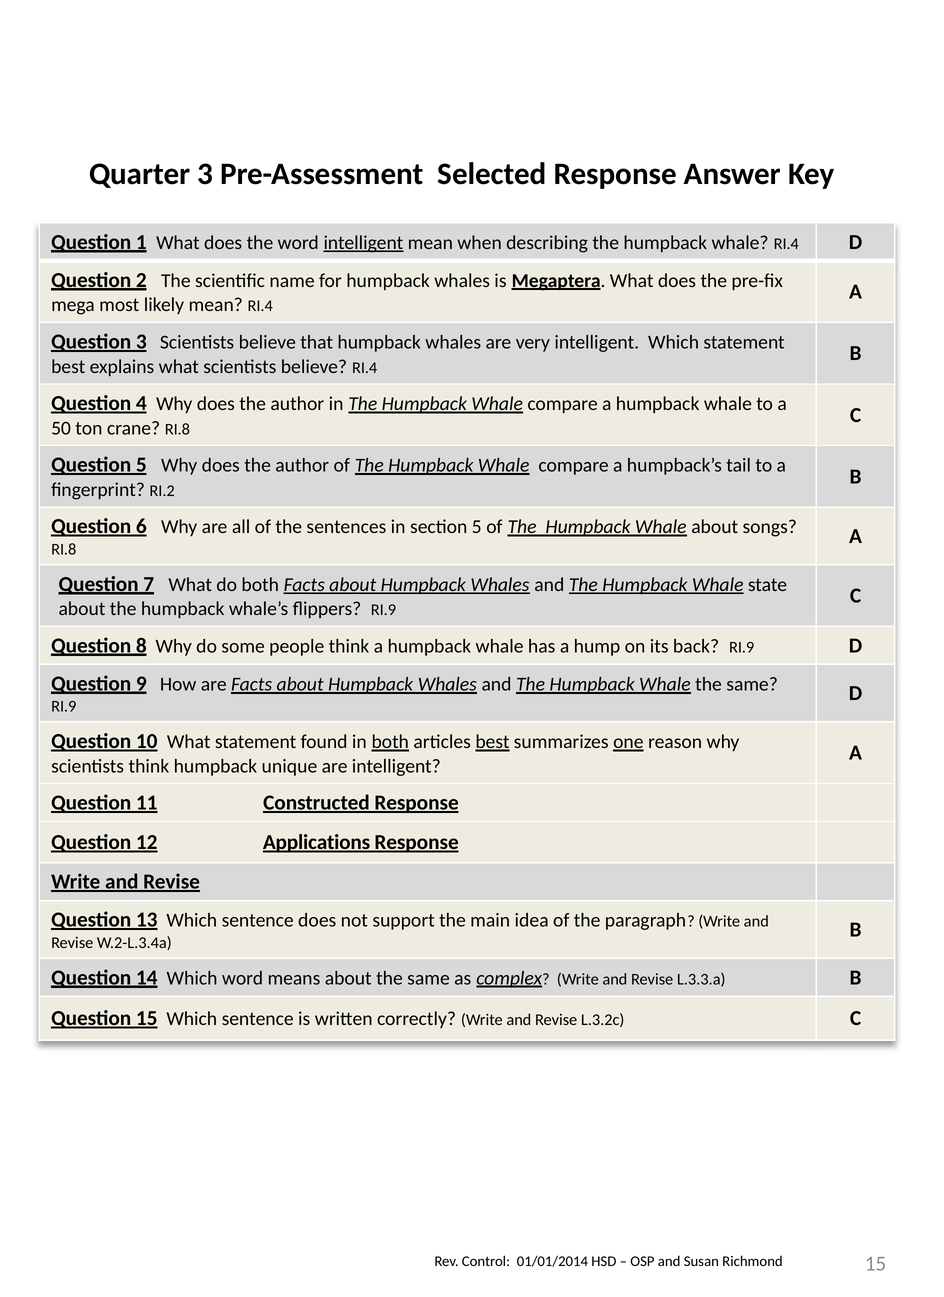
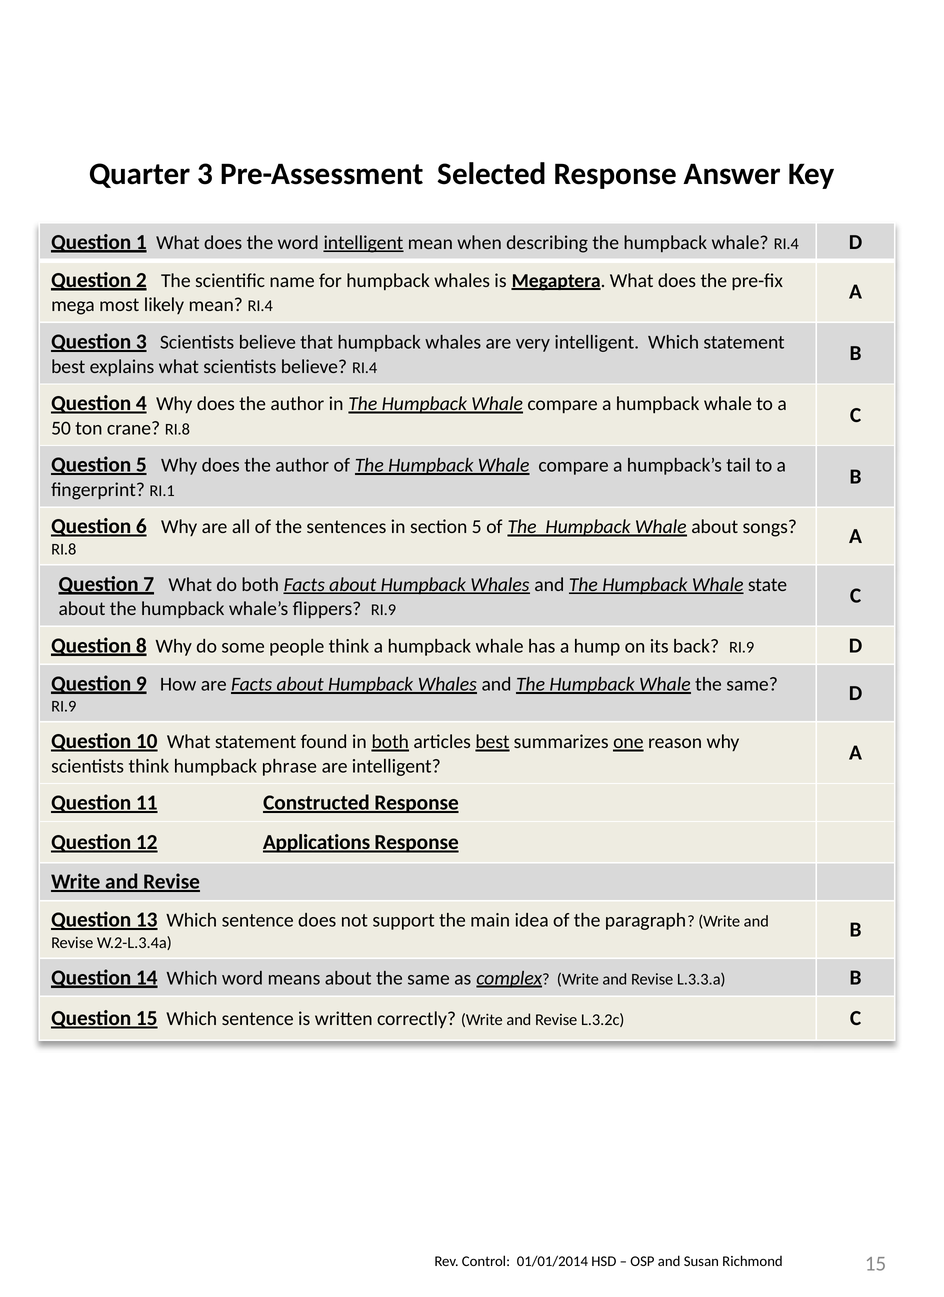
RI.2: RI.2 -> RI.1
unique: unique -> phrase
